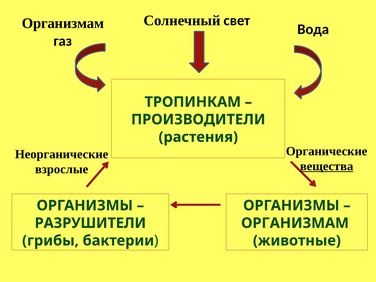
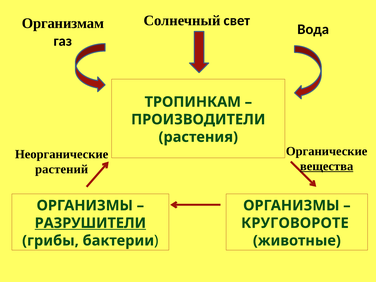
взрослые: взрослые -> растений
РАЗРУШИТЕЛИ underline: none -> present
ОРГАНИЗМАМ at (295, 223): ОРГАНИЗМАМ -> КРУГОВОРОТЕ
